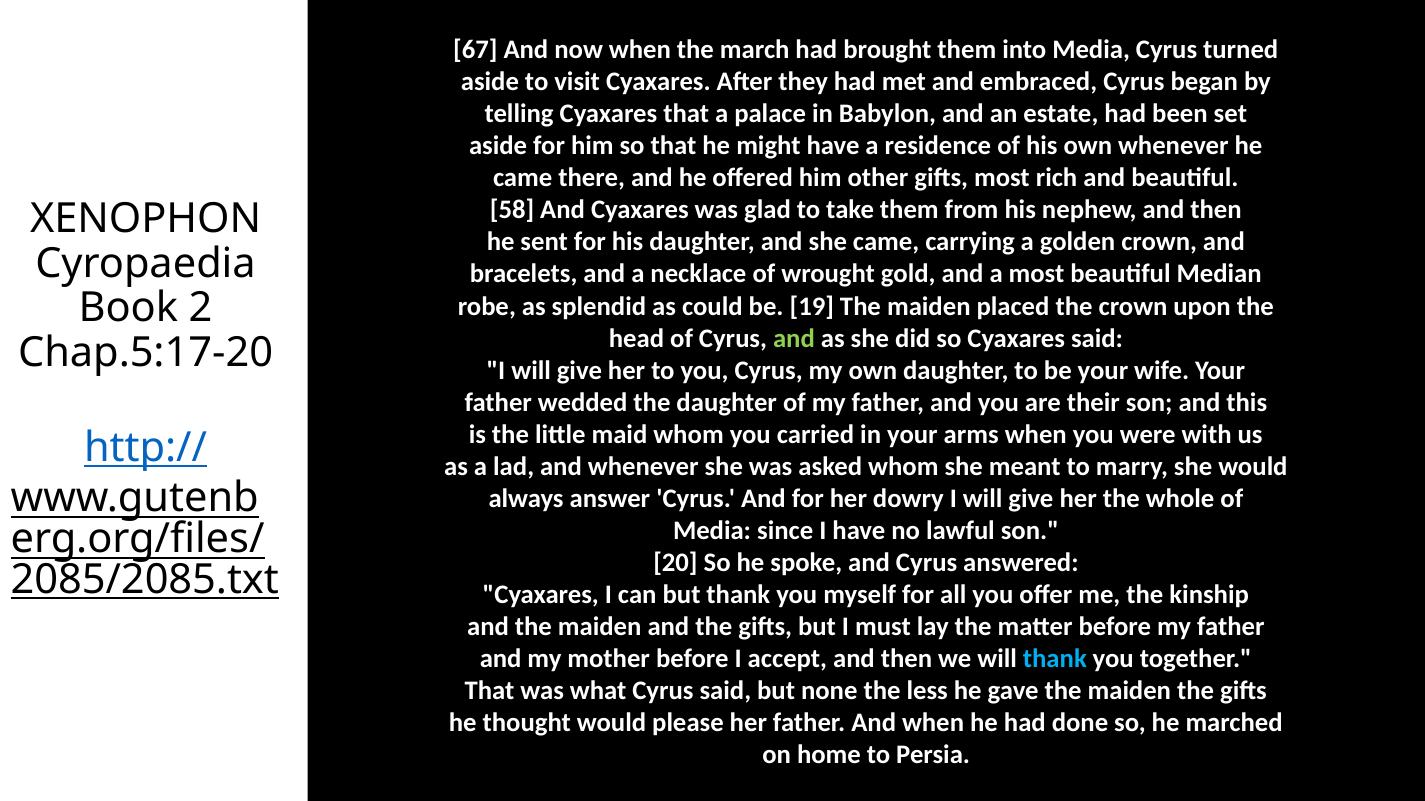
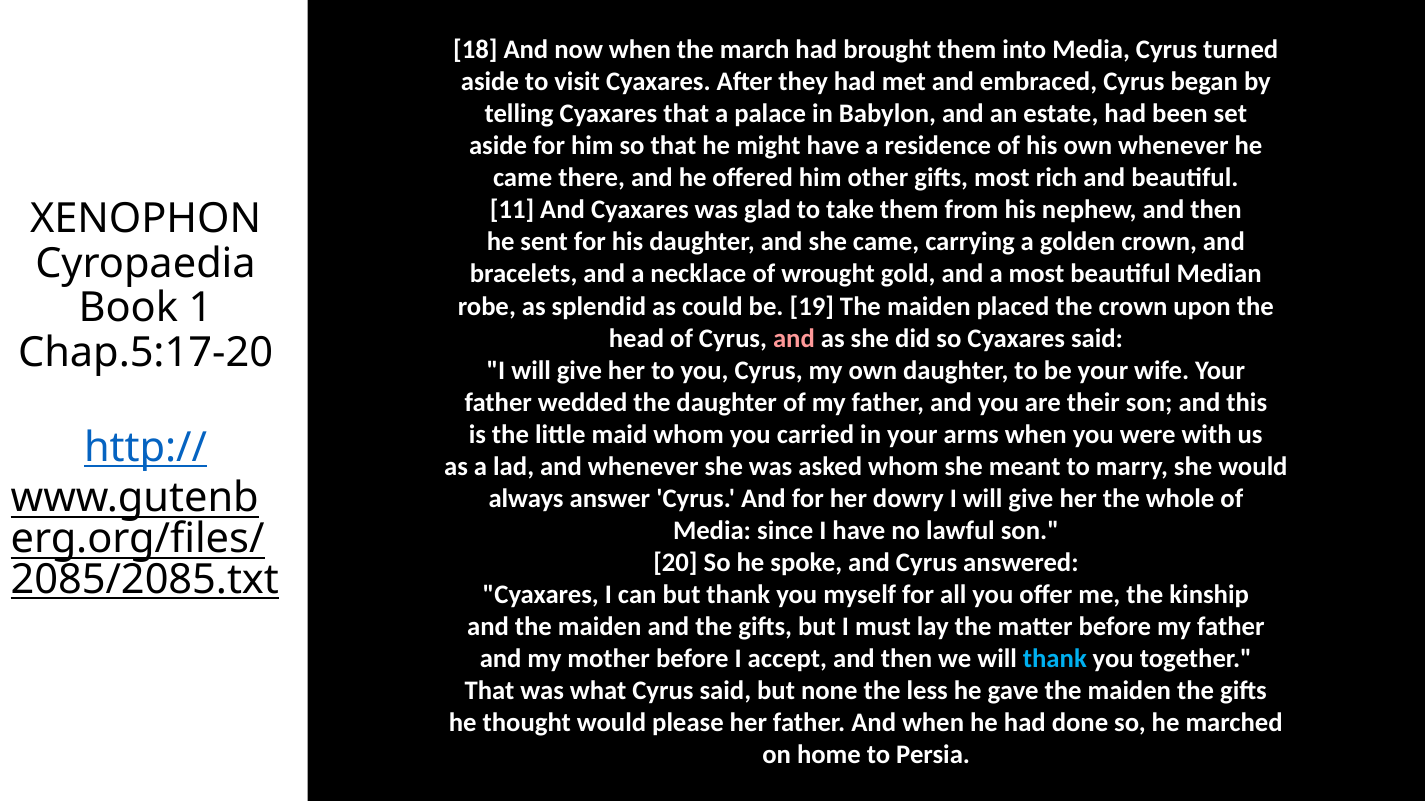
67: 67 -> 18
58: 58 -> 11
2: 2 -> 1
and at (794, 338) colour: light green -> pink
